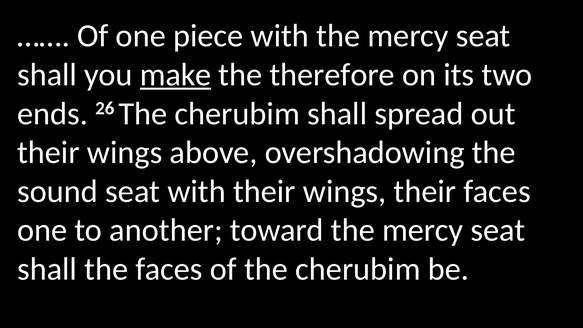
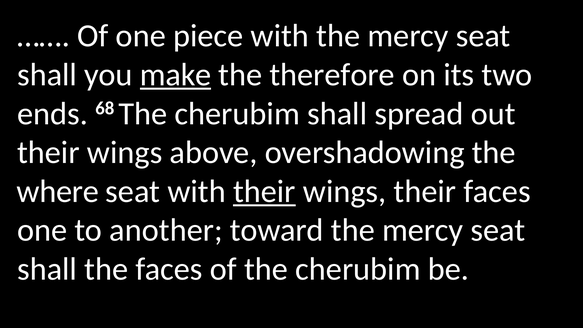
26: 26 -> 68
sound: sound -> where
their at (264, 191) underline: none -> present
